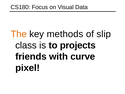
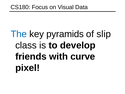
The colour: orange -> blue
methods: methods -> pyramids
projects: projects -> develop
